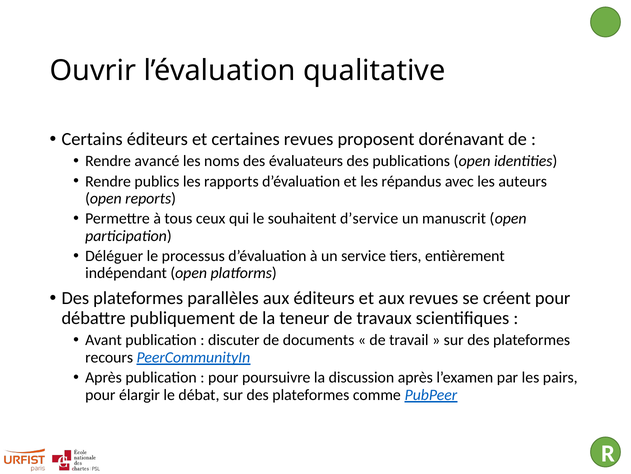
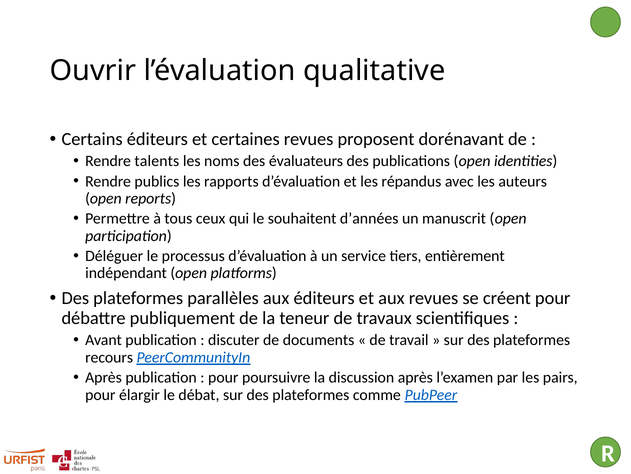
avancé: avancé -> talents
d’service: d’service -> d’années
